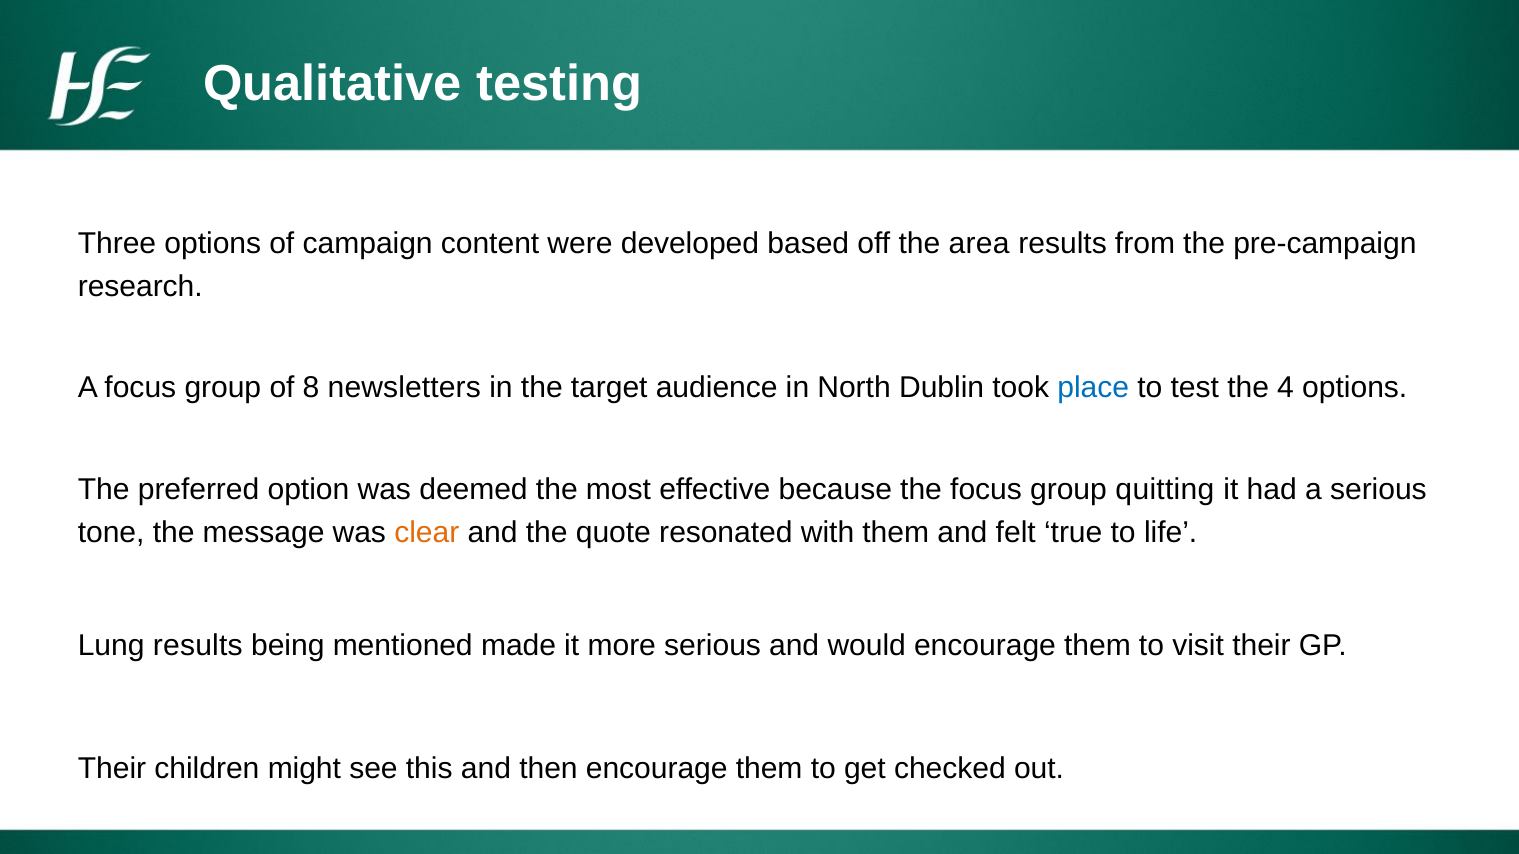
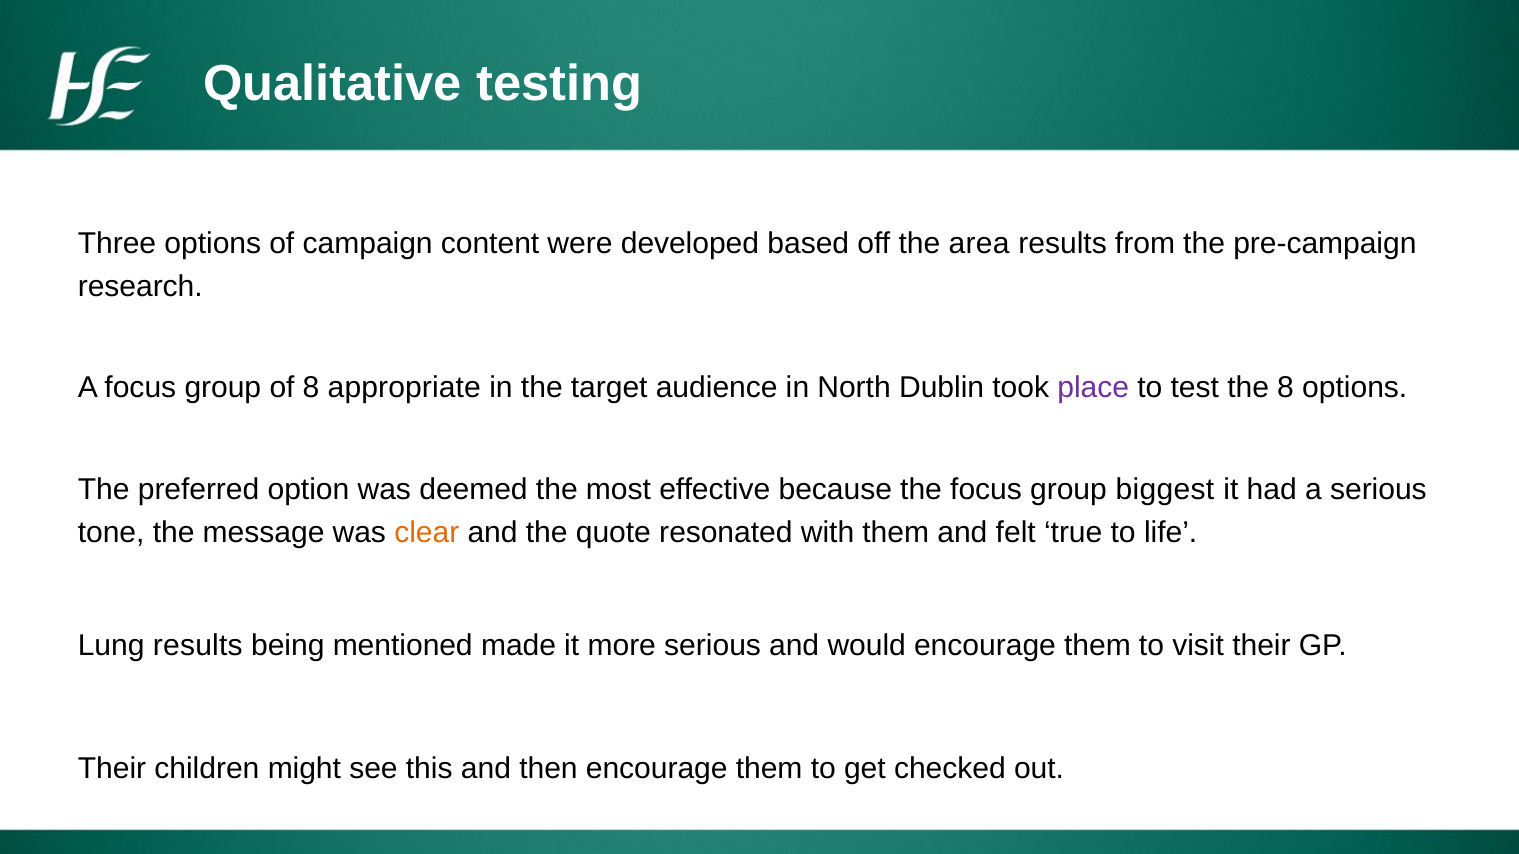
newsletters: newsletters -> appropriate
place colour: blue -> purple
the 4: 4 -> 8
quitting: quitting -> biggest
